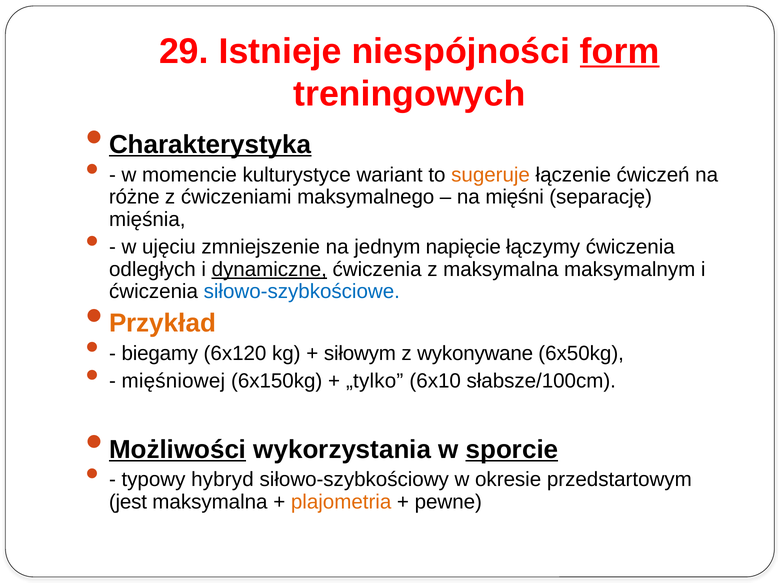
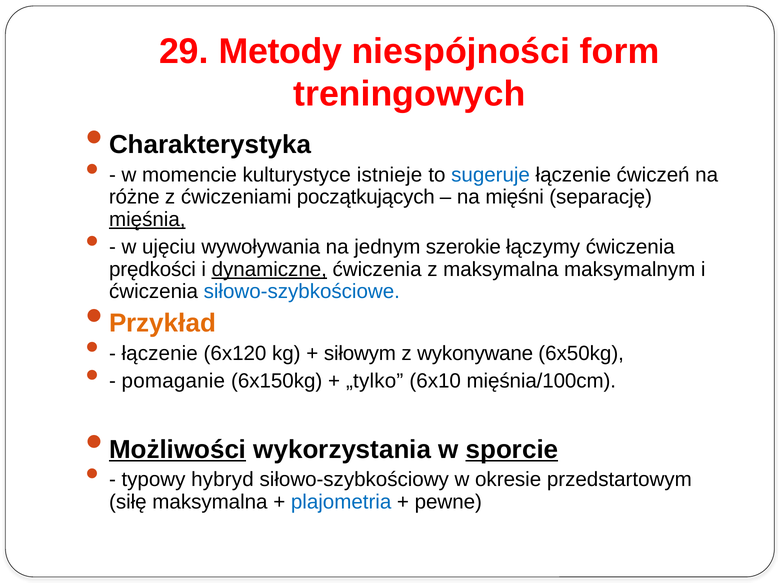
Istnieje: Istnieje -> Metody
form underline: present -> none
Charakterystyka underline: present -> none
wariant: wariant -> istnieje
sugeruje colour: orange -> blue
maksymalnego: maksymalnego -> początkujących
mięśnia underline: none -> present
zmniejszenie: zmniejszenie -> wywoływania
napięcie: napięcie -> szerokie
odległych: odległych -> prędkości
biegamy at (160, 353): biegamy -> łączenie
mięśniowej: mięśniowej -> pomaganie
słabsze/100cm: słabsze/100cm -> mięśnia/100cm
jest: jest -> siłę
plajometria colour: orange -> blue
